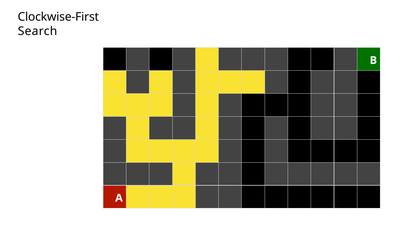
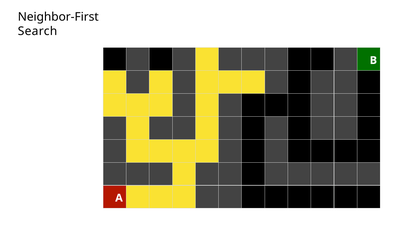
Clockwise-First: Clockwise-First -> Neighbor-First
